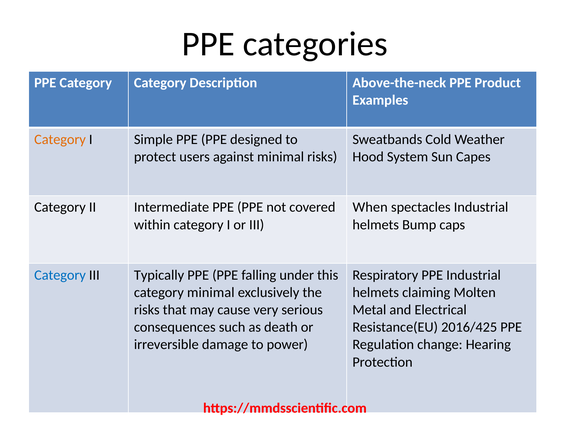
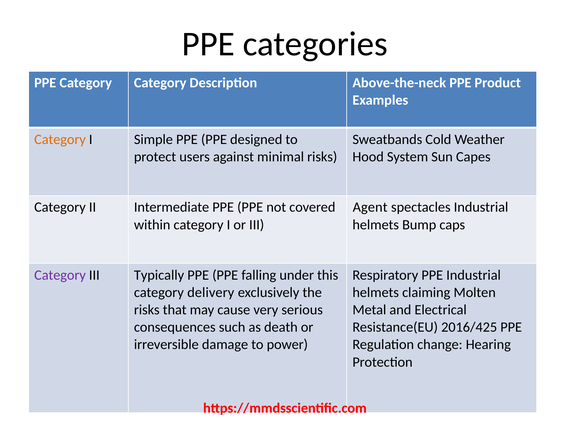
When: When -> Agent
Category at (60, 275) colour: blue -> purple
category minimal: minimal -> delivery
